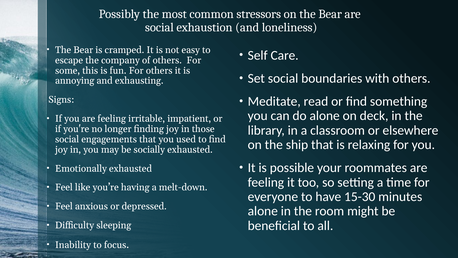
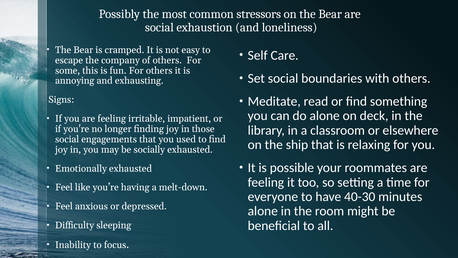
15-30: 15-30 -> 40-30
